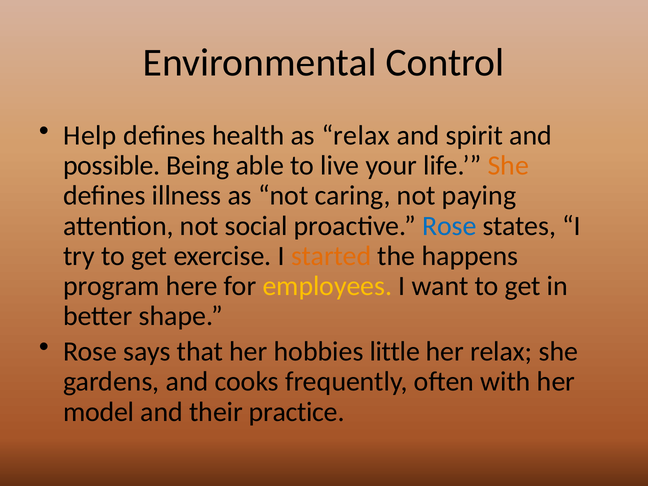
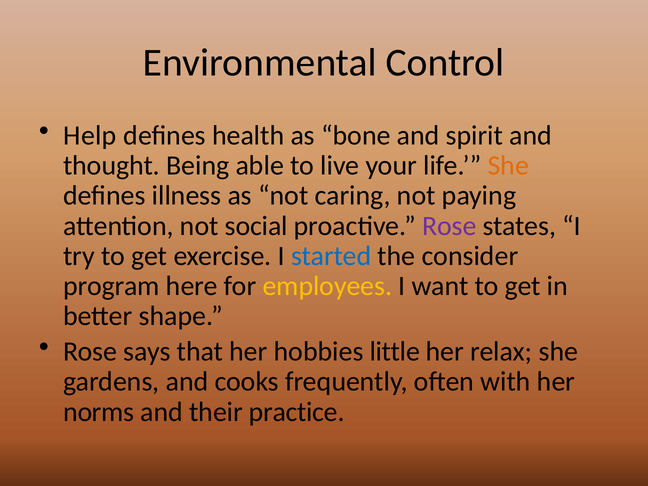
as relax: relax -> bone
possible: possible -> thought
Rose at (449, 226) colour: blue -> purple
started colour: orange -> blue
happens: happens -> consider
model: model -> norms
